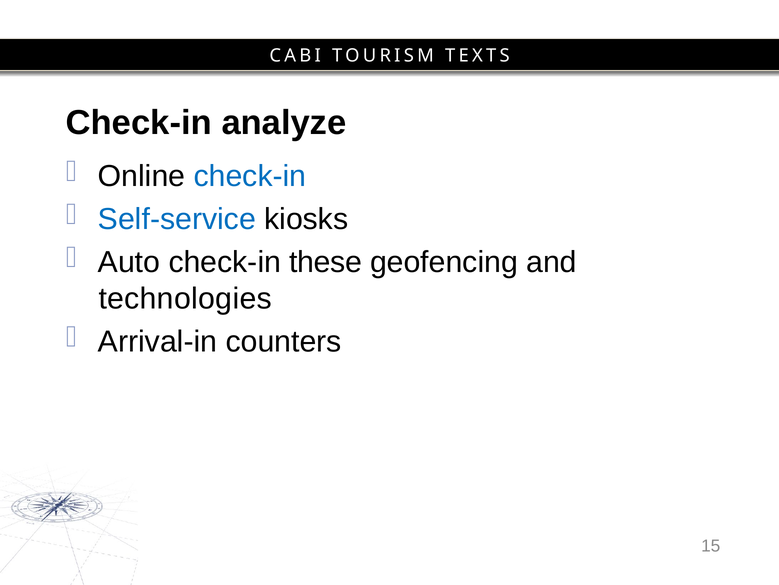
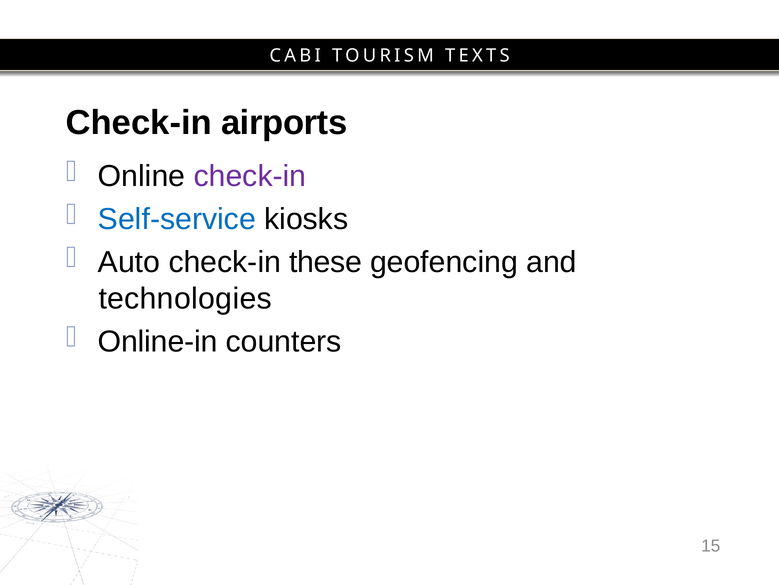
analyze: analyze -> airports
check-in at (250, 176) colour: blue -> purple
Arrival-in: Arrival-in -> Online-in
